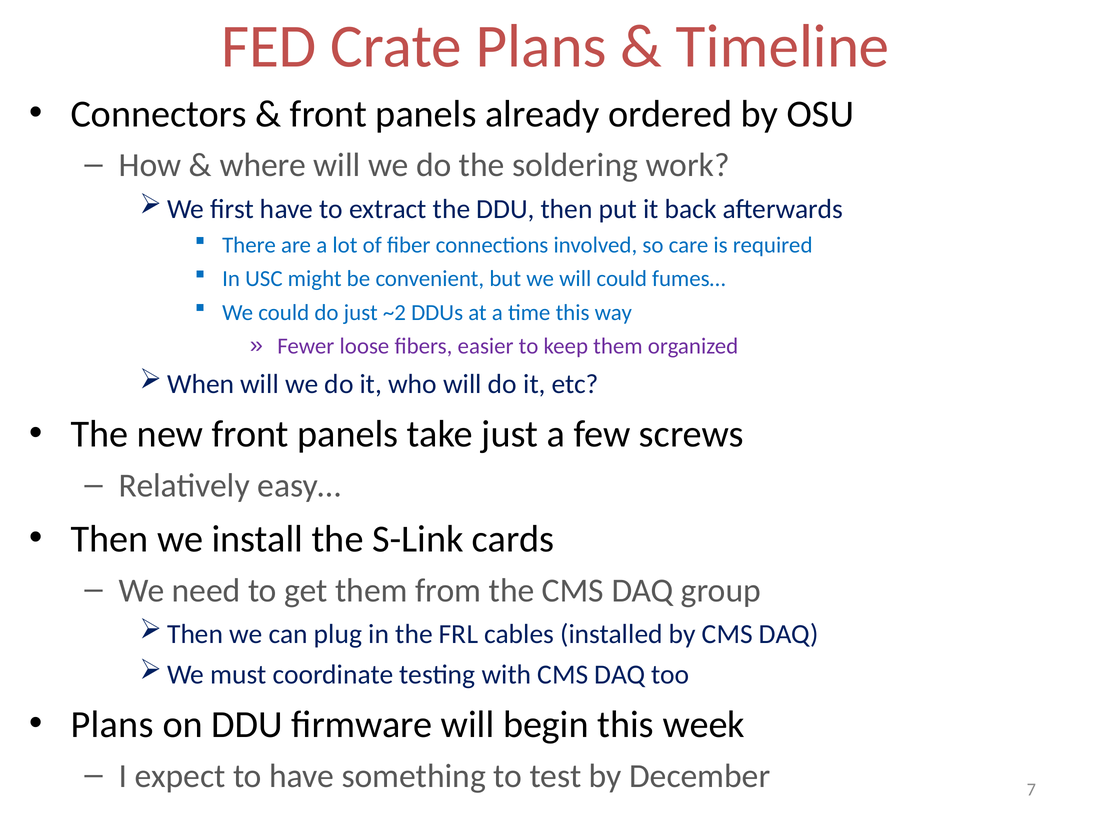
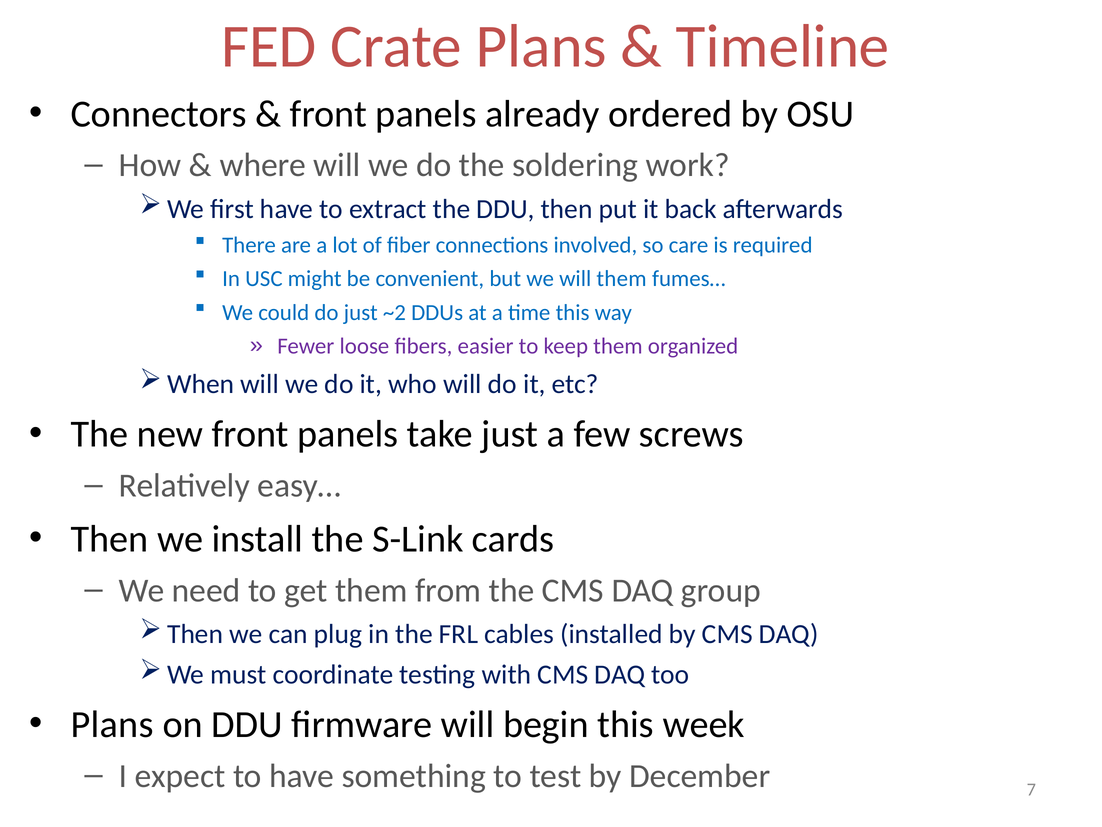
will could: could -> them
